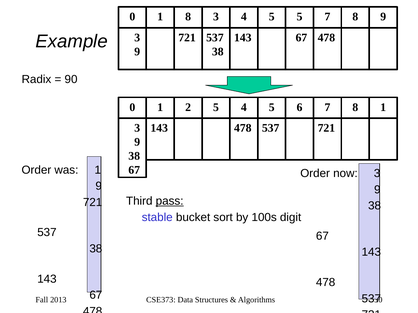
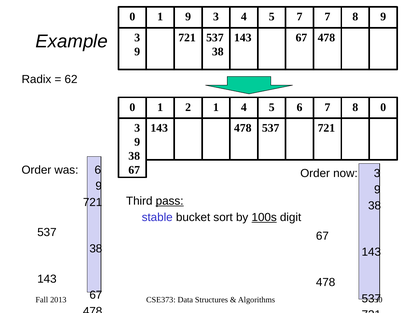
1 8: 8 -> 9
5 5: 5 -> 7
90: 90 -> 62
2 5: 5 -> 1
8 1: 1 -> 0
was 1: 1 -> 6
100s underline: none -> present
